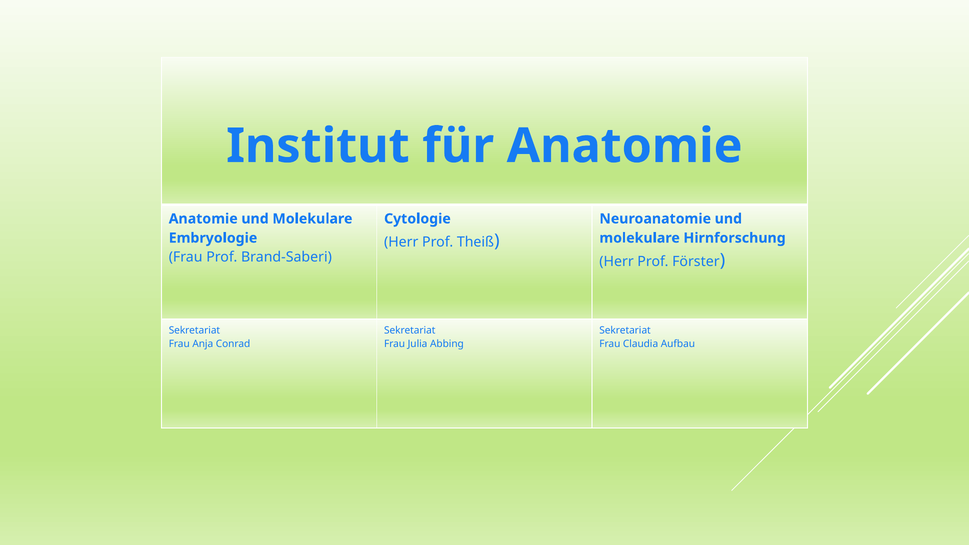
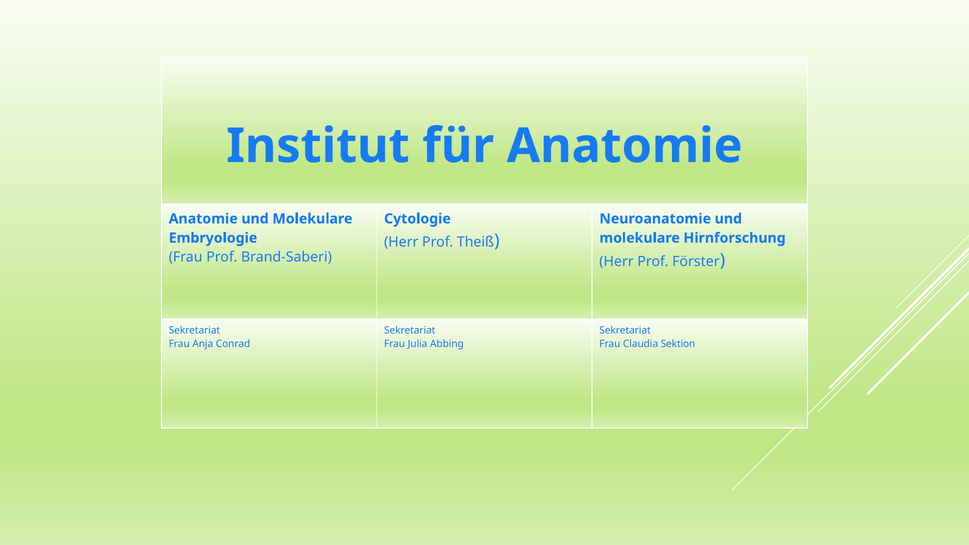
Aufbau: Aufbau -> Sektion
